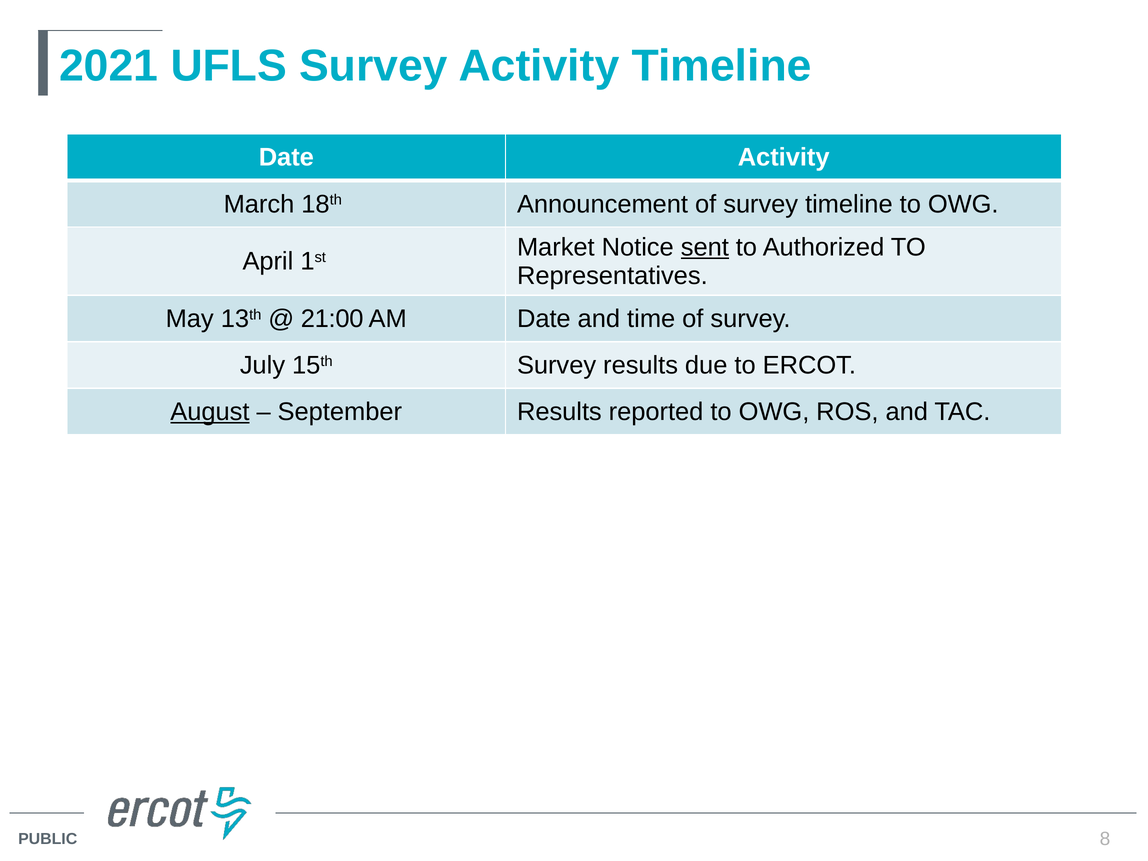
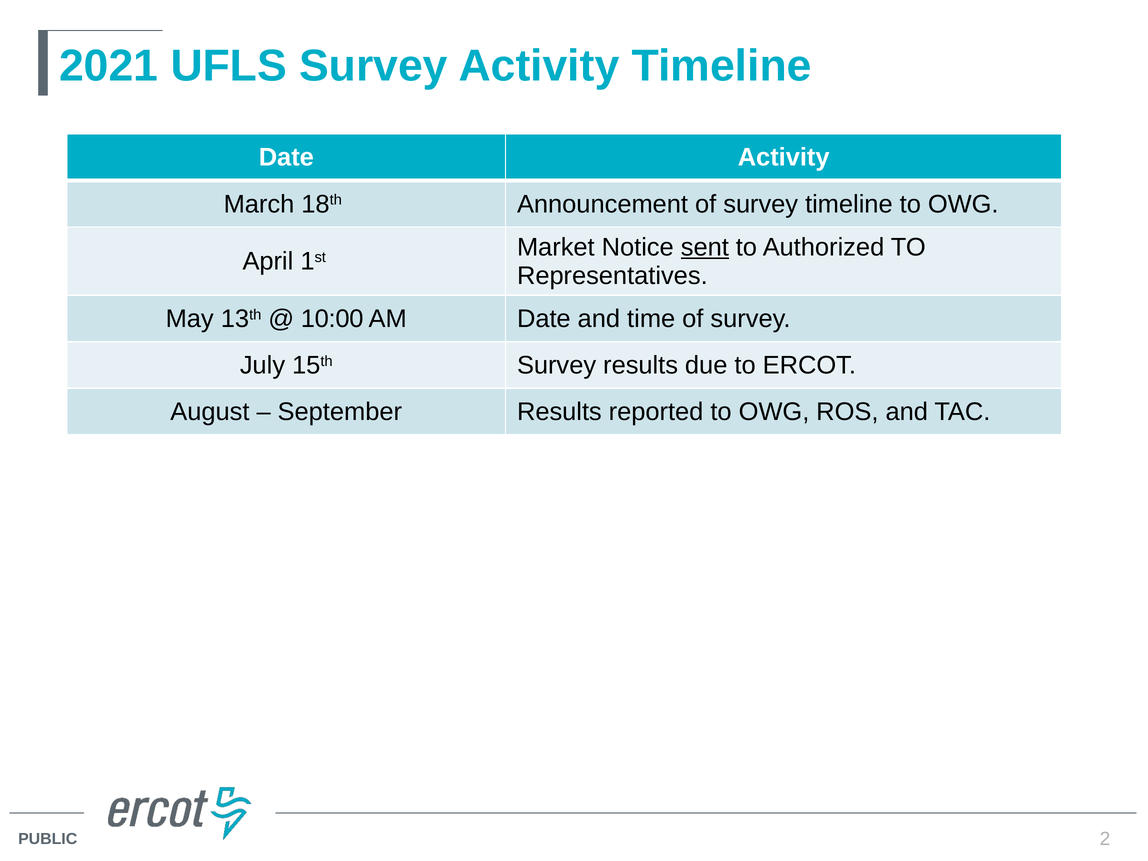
21:00: 21:00 -> 10:00
August underline: present -> none
8: 8 -> 2
